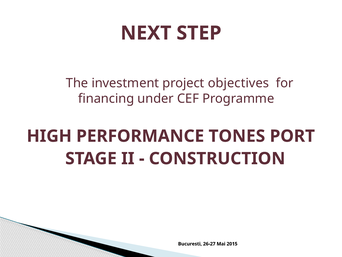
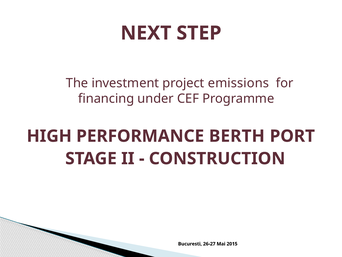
objectives: objectives -> emissions
TONES: TONES -> BERTH
